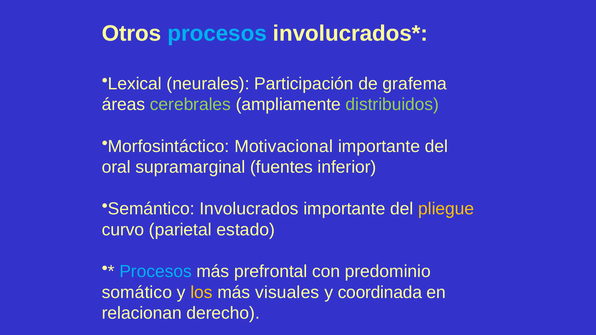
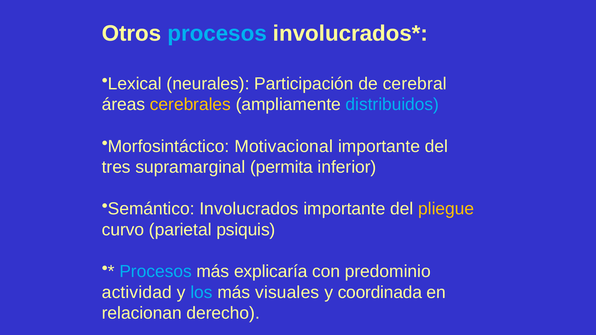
grafema: grafema -> cerebral
cerebrales colour: light green -> yellow
distribuidos colour: light green -> light blue
oral: oral -> tres
fuentes: fuentes -> permita
estado: estado -> psiquis
prefrontal: prefrontal -> explicaría
somático: somático -> actividad
los colour: yellow -> light blue
